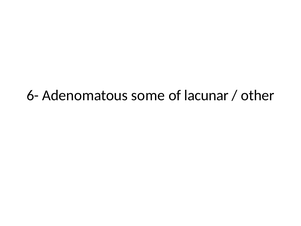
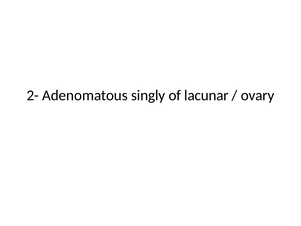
6-: 6- -> 2-
some: some -> singly
other: other -> ovary
